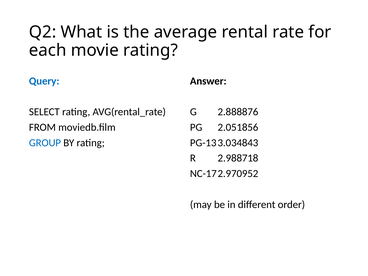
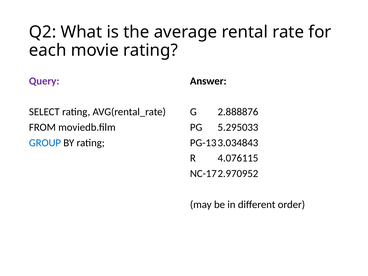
Query colour: blue -> purple
2.051856: 2.051856 -> 5.295033
2.988718: 2.988718 -> 4.076115
